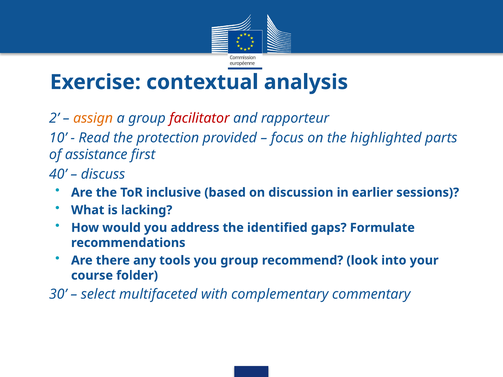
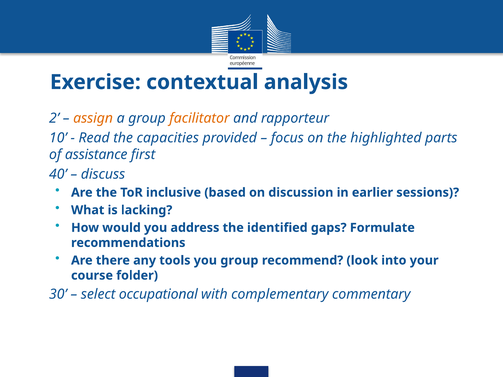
facilitator colour: red -> orange
protection: protection -> capacities
multifaceted: multifaceted -> occupational
